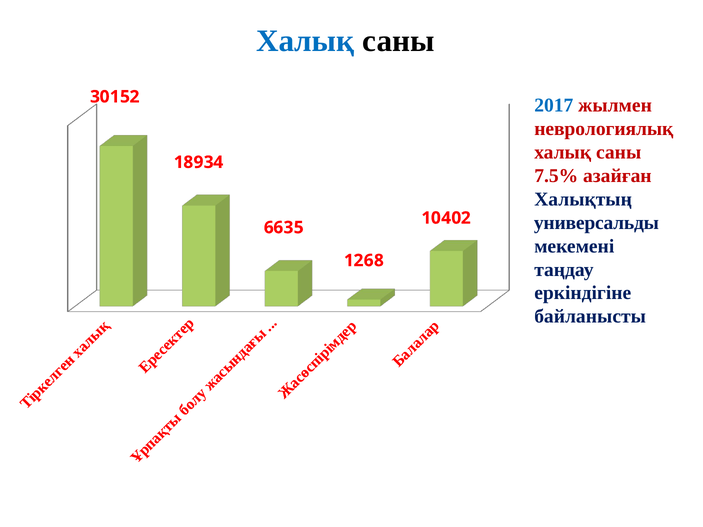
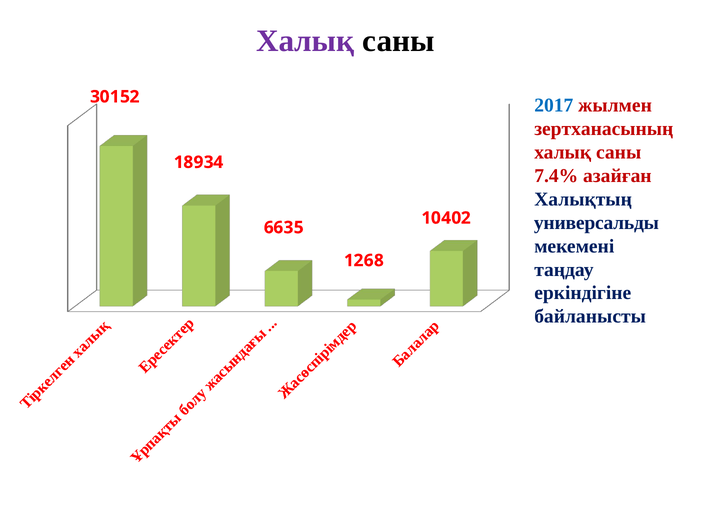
Халық at (305, 41) colour: blue -> purple
неврологиялық: неврологиялық -> зертханасының
7.5%: 7.5% -> 7.4%
